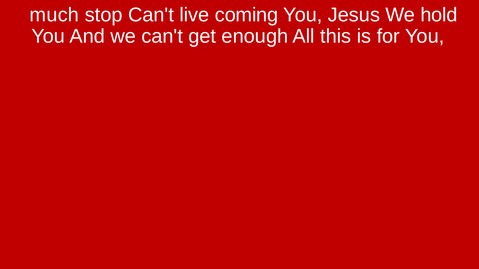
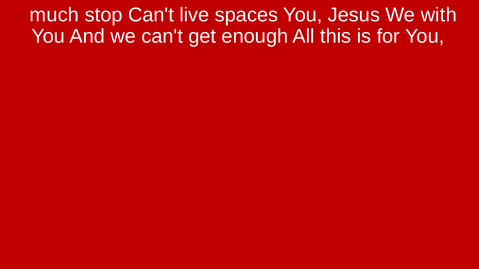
coming: coming -> spaces
hold: hold -> with
